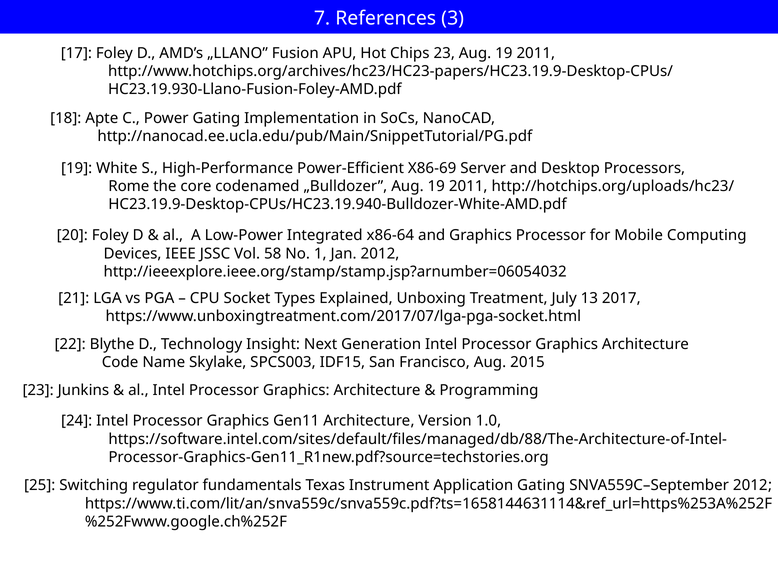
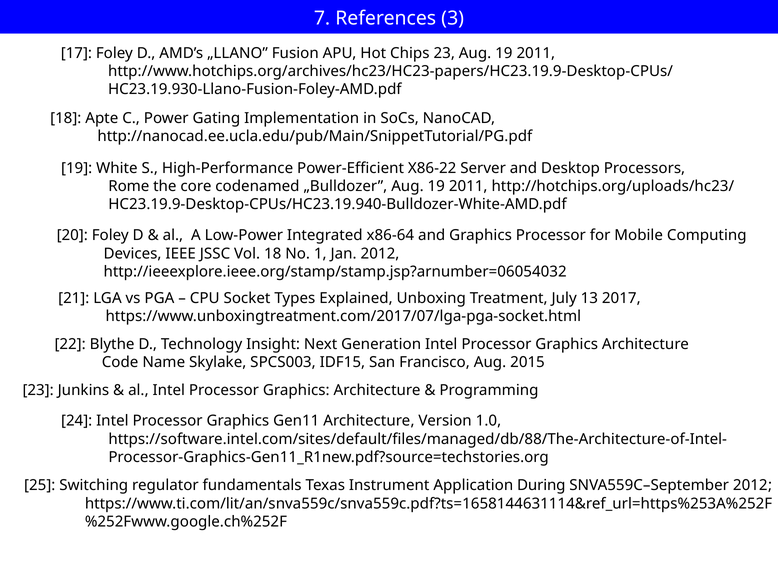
X86-69: X86-69 -> X86-22
Vol 58: 58 -> 18
Application Gating: Gating -> During
